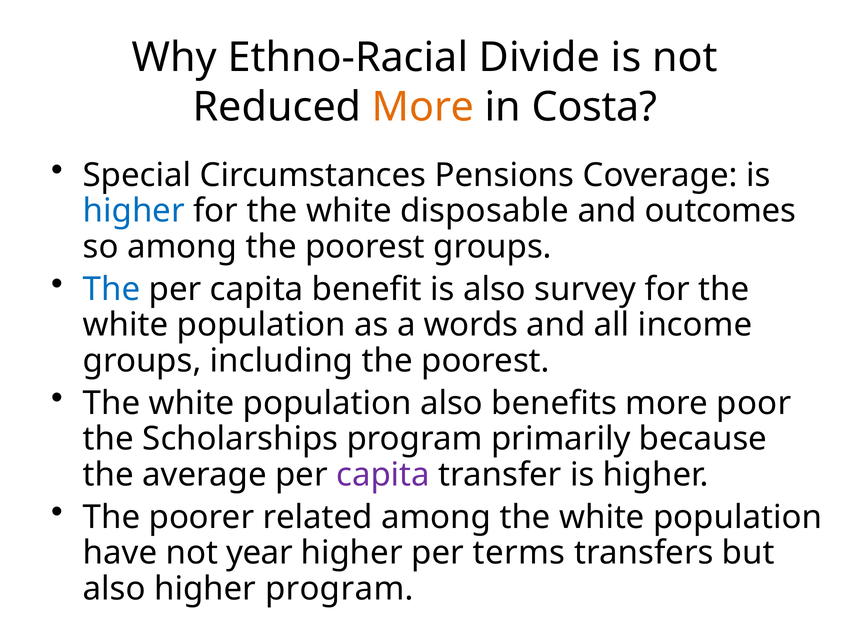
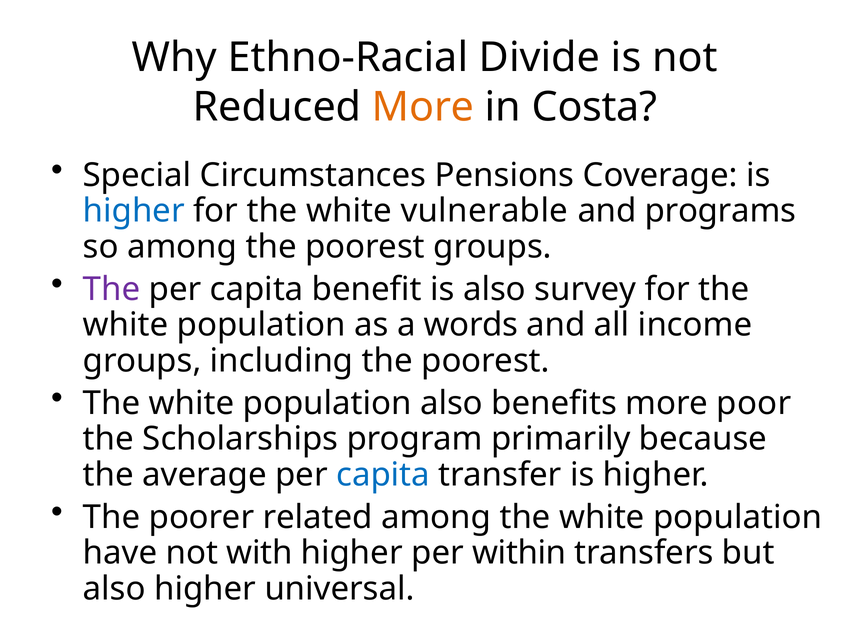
disposable: disposable -> vulnerable
outcomes: outcomes -> programs
The at (112, 289) colour: blue -> purple
capita at (383, 474) colour: purple -> blue
year: year -> with
terms: terms -> within
higher program: program -> universal
